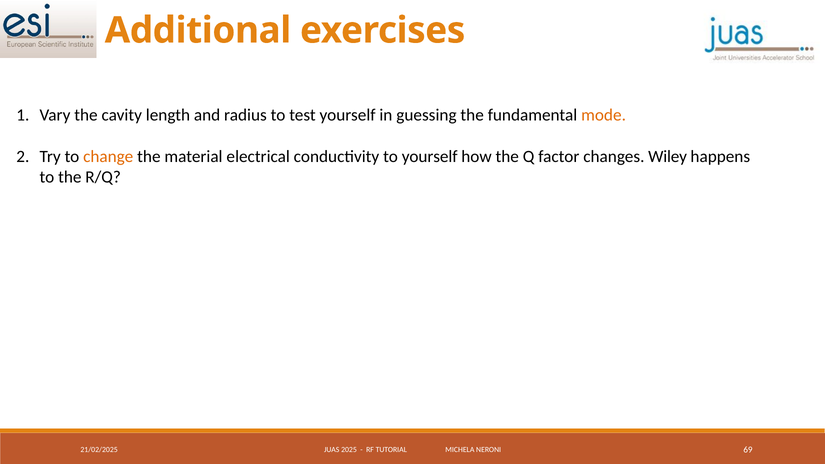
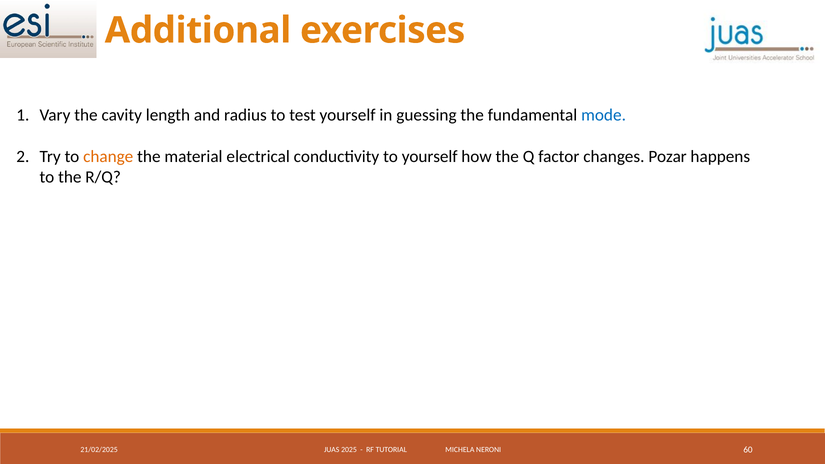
mode colour: orange -> blue
Wiley: Wiley -> Pozar
69: 69 -> 60
